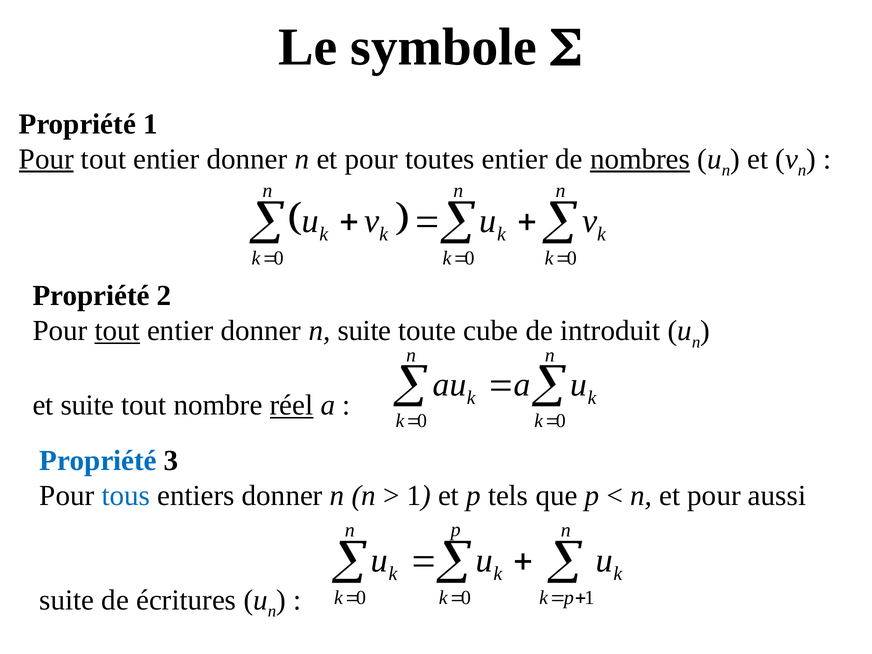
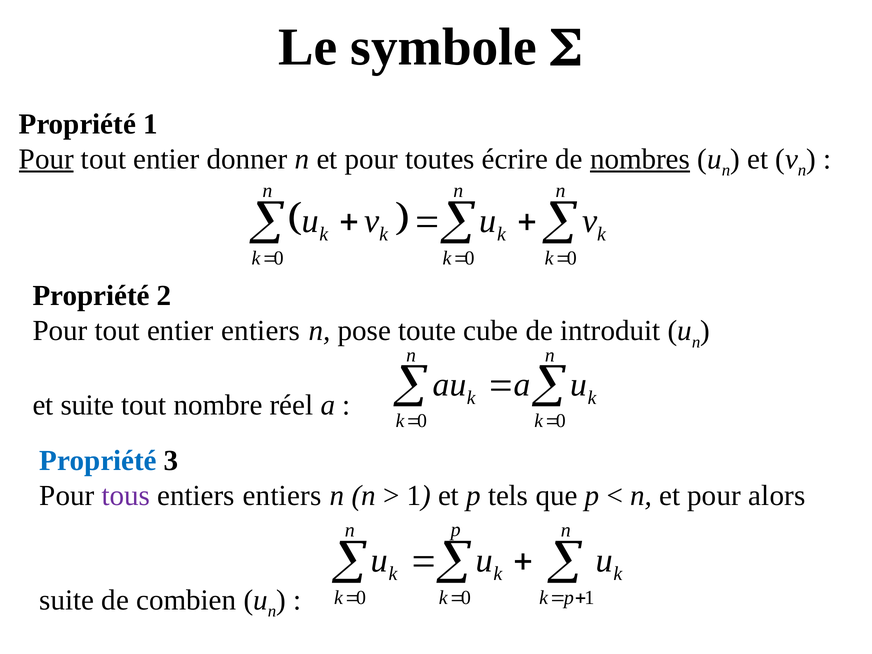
toutes entier: entier -> écrire
tout at (117, 331) underline: present -> none
donner at (261, 331): donner -> entiers
n suite: suite -> pose
réel underline: present -> none
tous colour: blue -> purple
entiers donner: donner -> entiers
aussi: aussi -> alors
écritures: écritures -> combien
